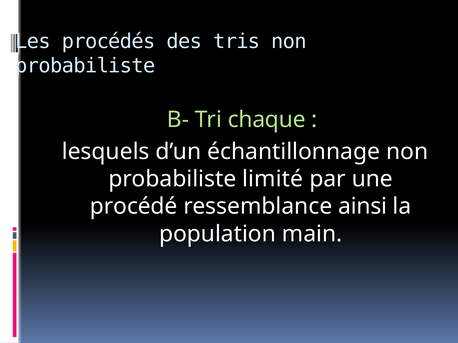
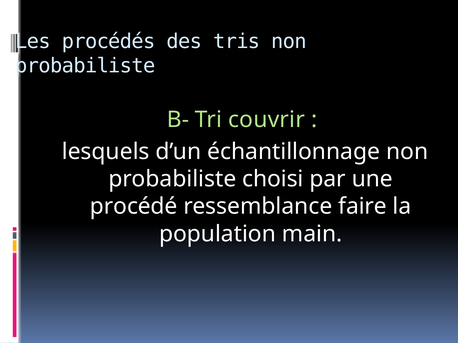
chaque: chaque -> couvrir
limité: limité -> choisi
ainsi: ainsi -> faire
